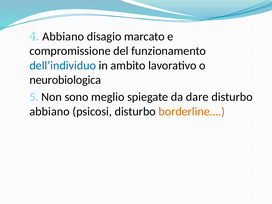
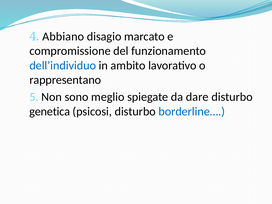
neurobiologica: neurobiologica -> rappresentano
abbiano at (50, 111): abbiano -> genetica
borderline… colour: orange -> blue
